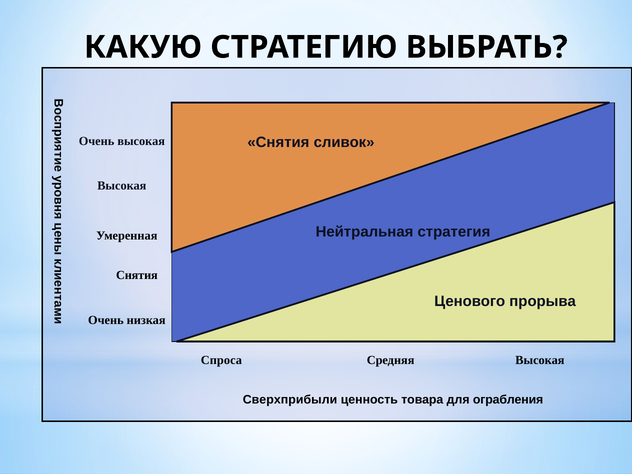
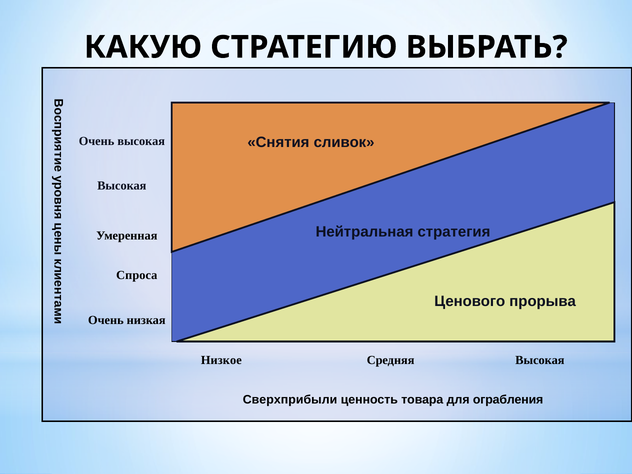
Снятия at (137, 275): Снятия -> Спроса
Спроса: Спроса -> Низкое
